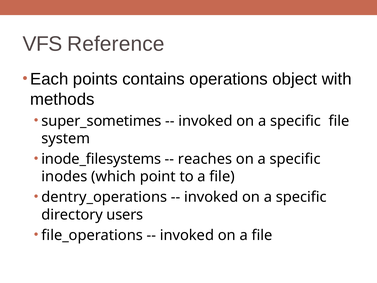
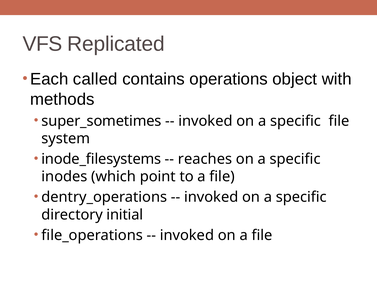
Reference: Reference -> Replicated
points: points -> called
users: users -> initial
